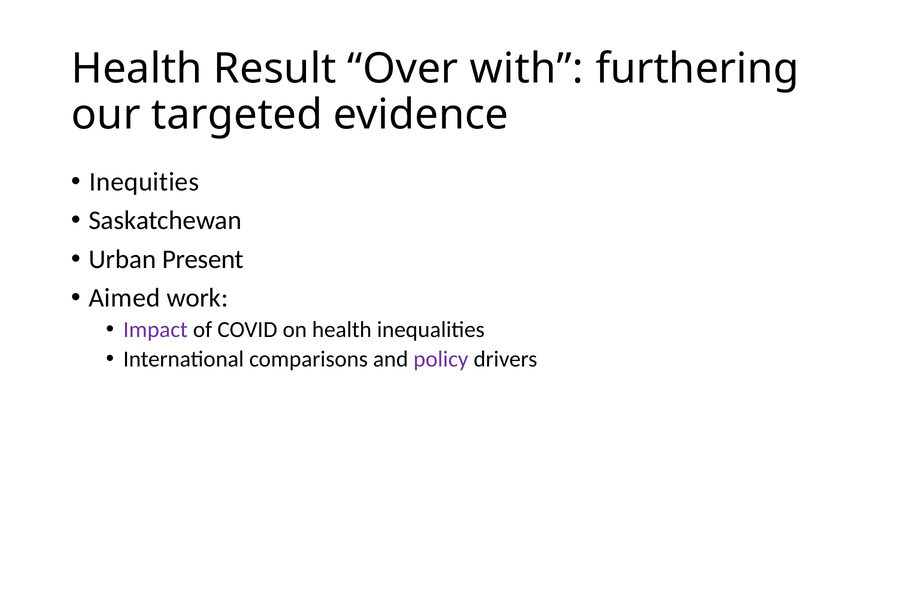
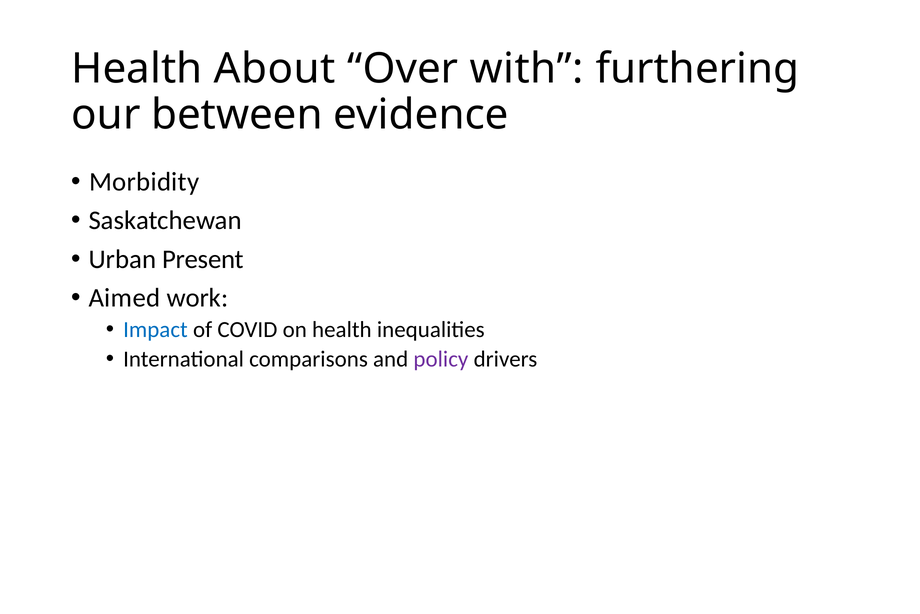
Result: Result -> About
targeted: targeted -> between
Inequities: Inequities -> Morbidity
Impact colour: purple -> blue
